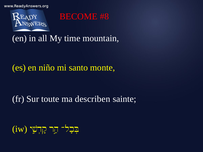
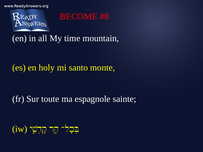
niño: niño -> holy
describen: describen -> espagnole
